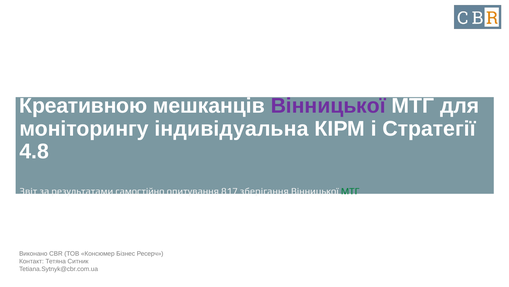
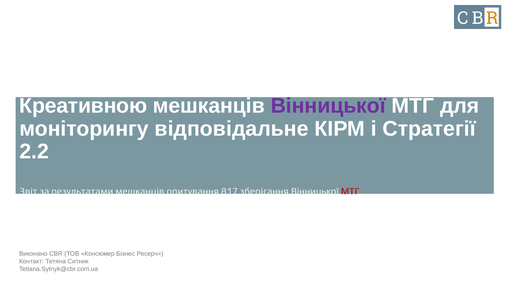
індивідуальна: індивідуальна -> відповідальне
4.8: 4.8 -> 2.2
результатами самостійно: самостійно -> мешканців
МТГ at (350, 191) colour: green -> red
